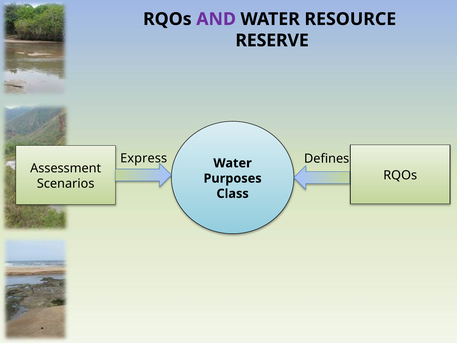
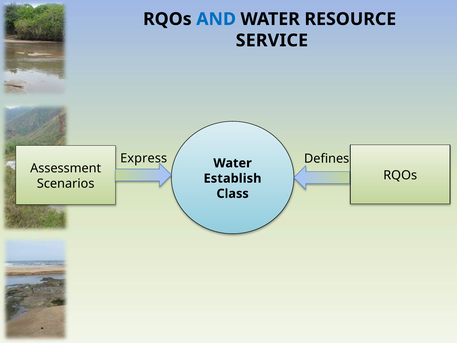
AND colour: purple -> blue
RESERVE: RESERVE -> SERVICE
Purposes: Purposes -> Establish
